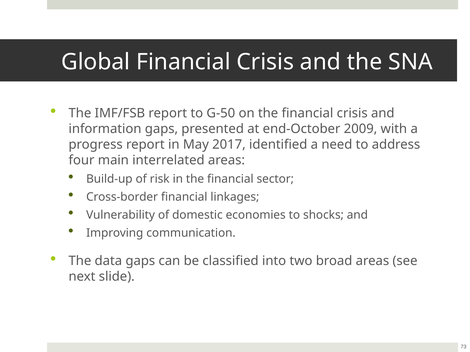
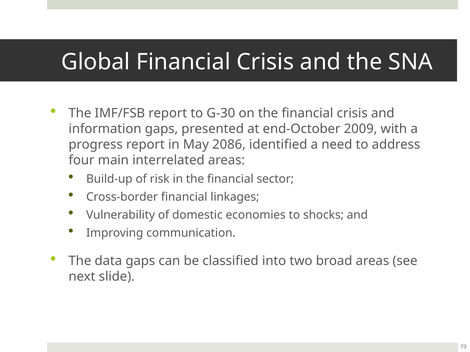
G-50: G-50 -> G-30
2017: 2017 -> 2086
